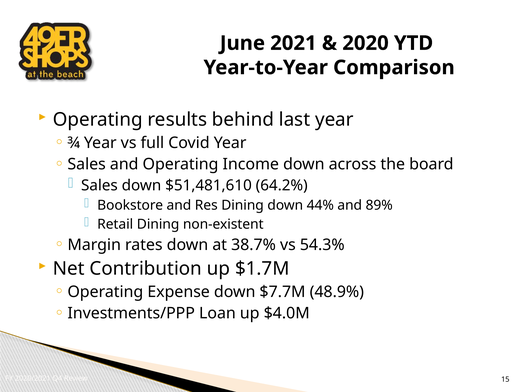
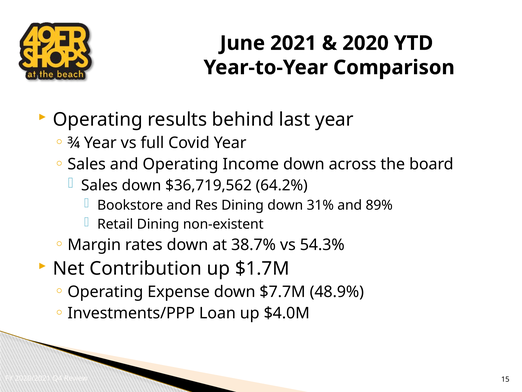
$51,481,610: $51,481,610 -> $36,719,562
44%: 44% -> 31%
